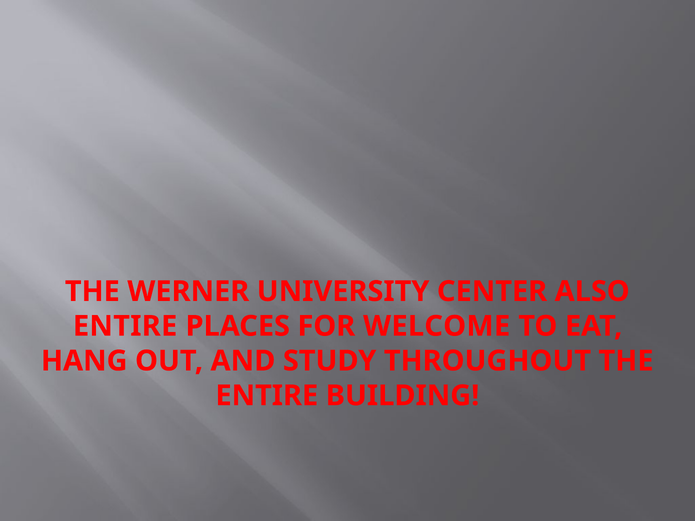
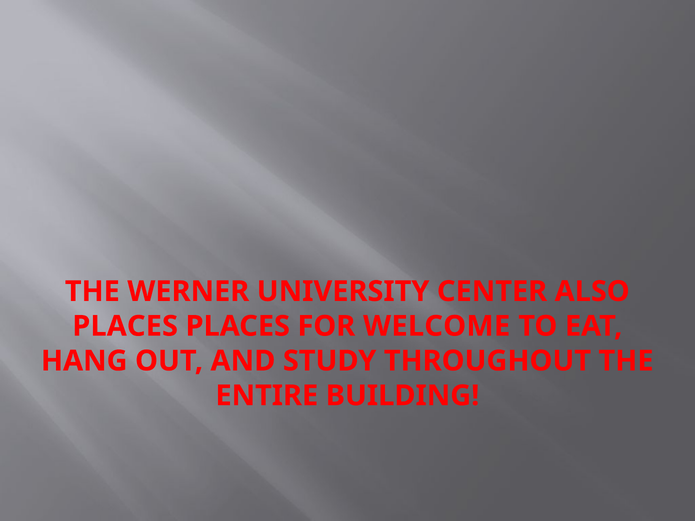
ENTIRE at (125, 326): ENTIRE -> PLACES
